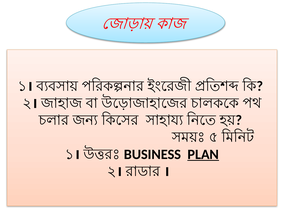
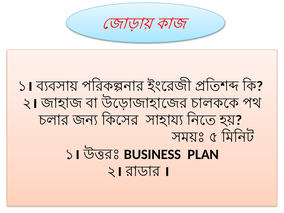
PLAN underline: present -> none
